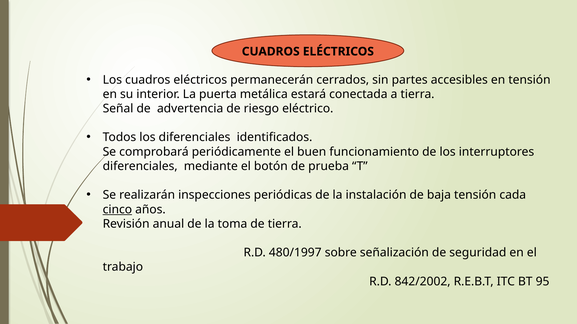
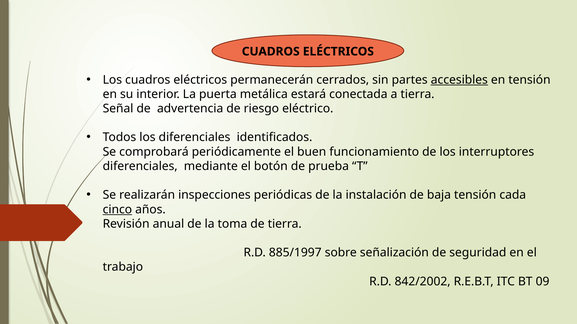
accesibles underline: none -> present
480/1997: 480/1997 -> 885/1997
95: 95 -> 09
